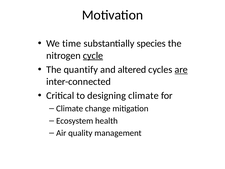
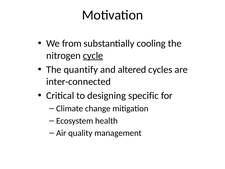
time: time -> from
species: species -> cooling
are underline: present -> none
designing climate: climate -> specific
